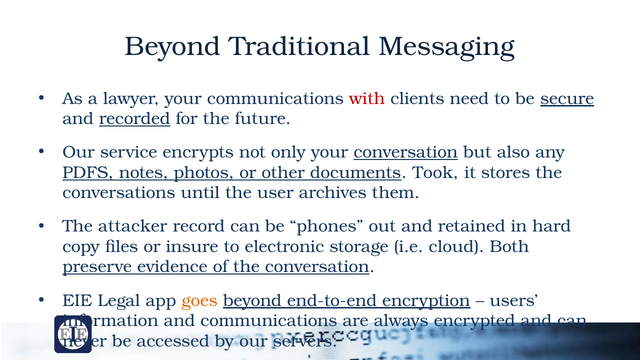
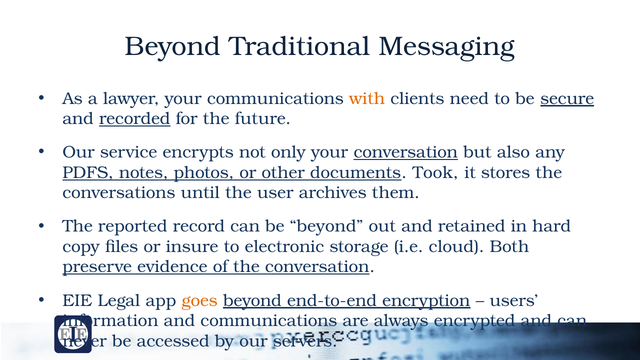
with colour: red -> orange
attacker: attacker -> reported
be phones: phones -> beyond
